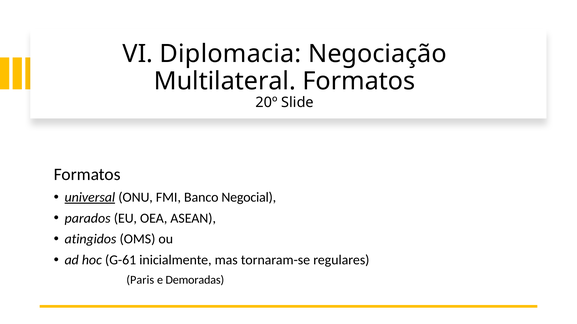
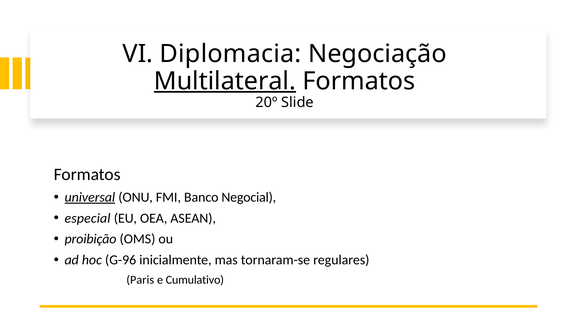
Multilateral underline: none -> present
parados: parados -> especial
atingidos: atingidos -> proibição
G-61: G-61 -> G-96
Demoradas: Demoradas -> Cumulativo
